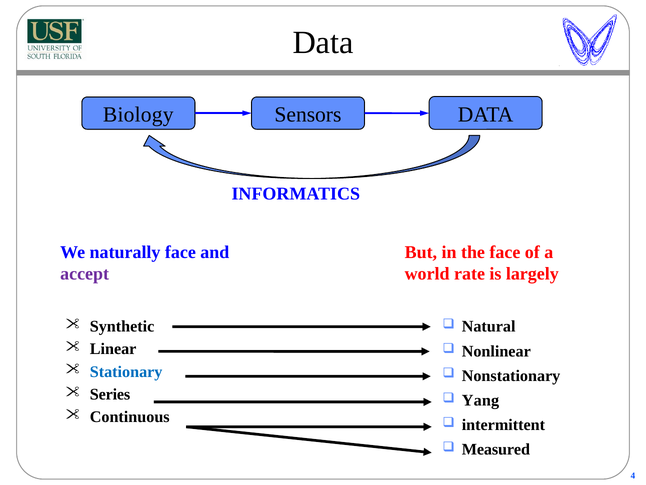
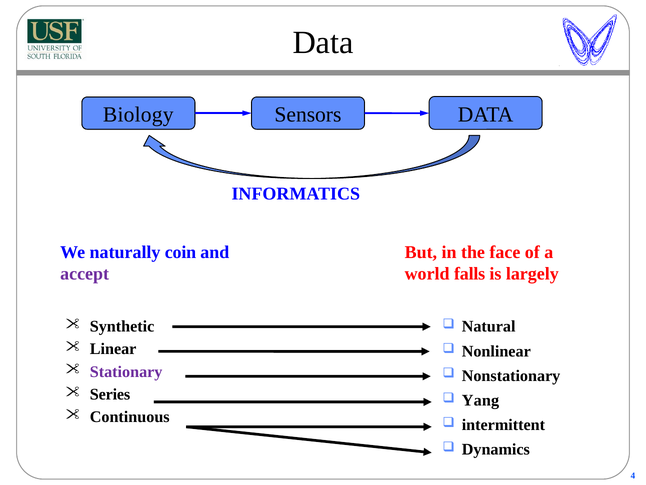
naturally face: face -> coin
rate: rate -> falls
Stationary colour: blue -> purple
Measured: Measured -> Dynamics
